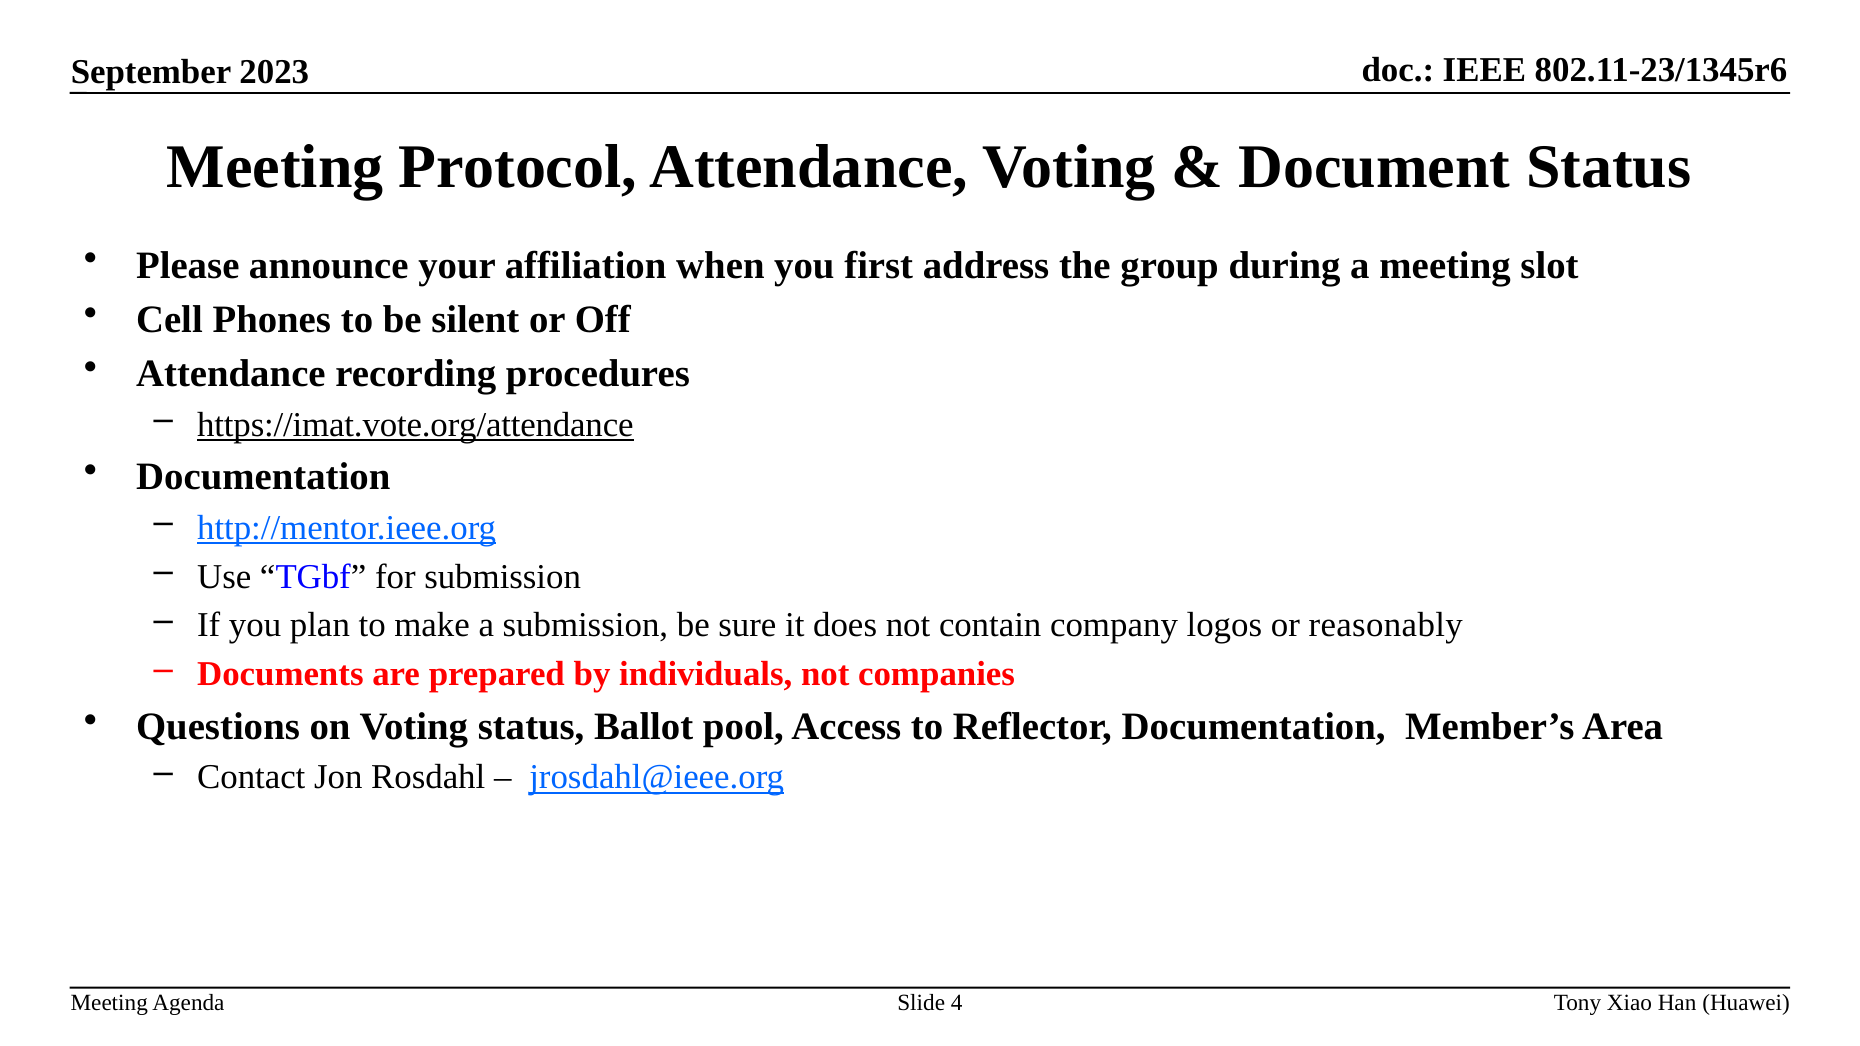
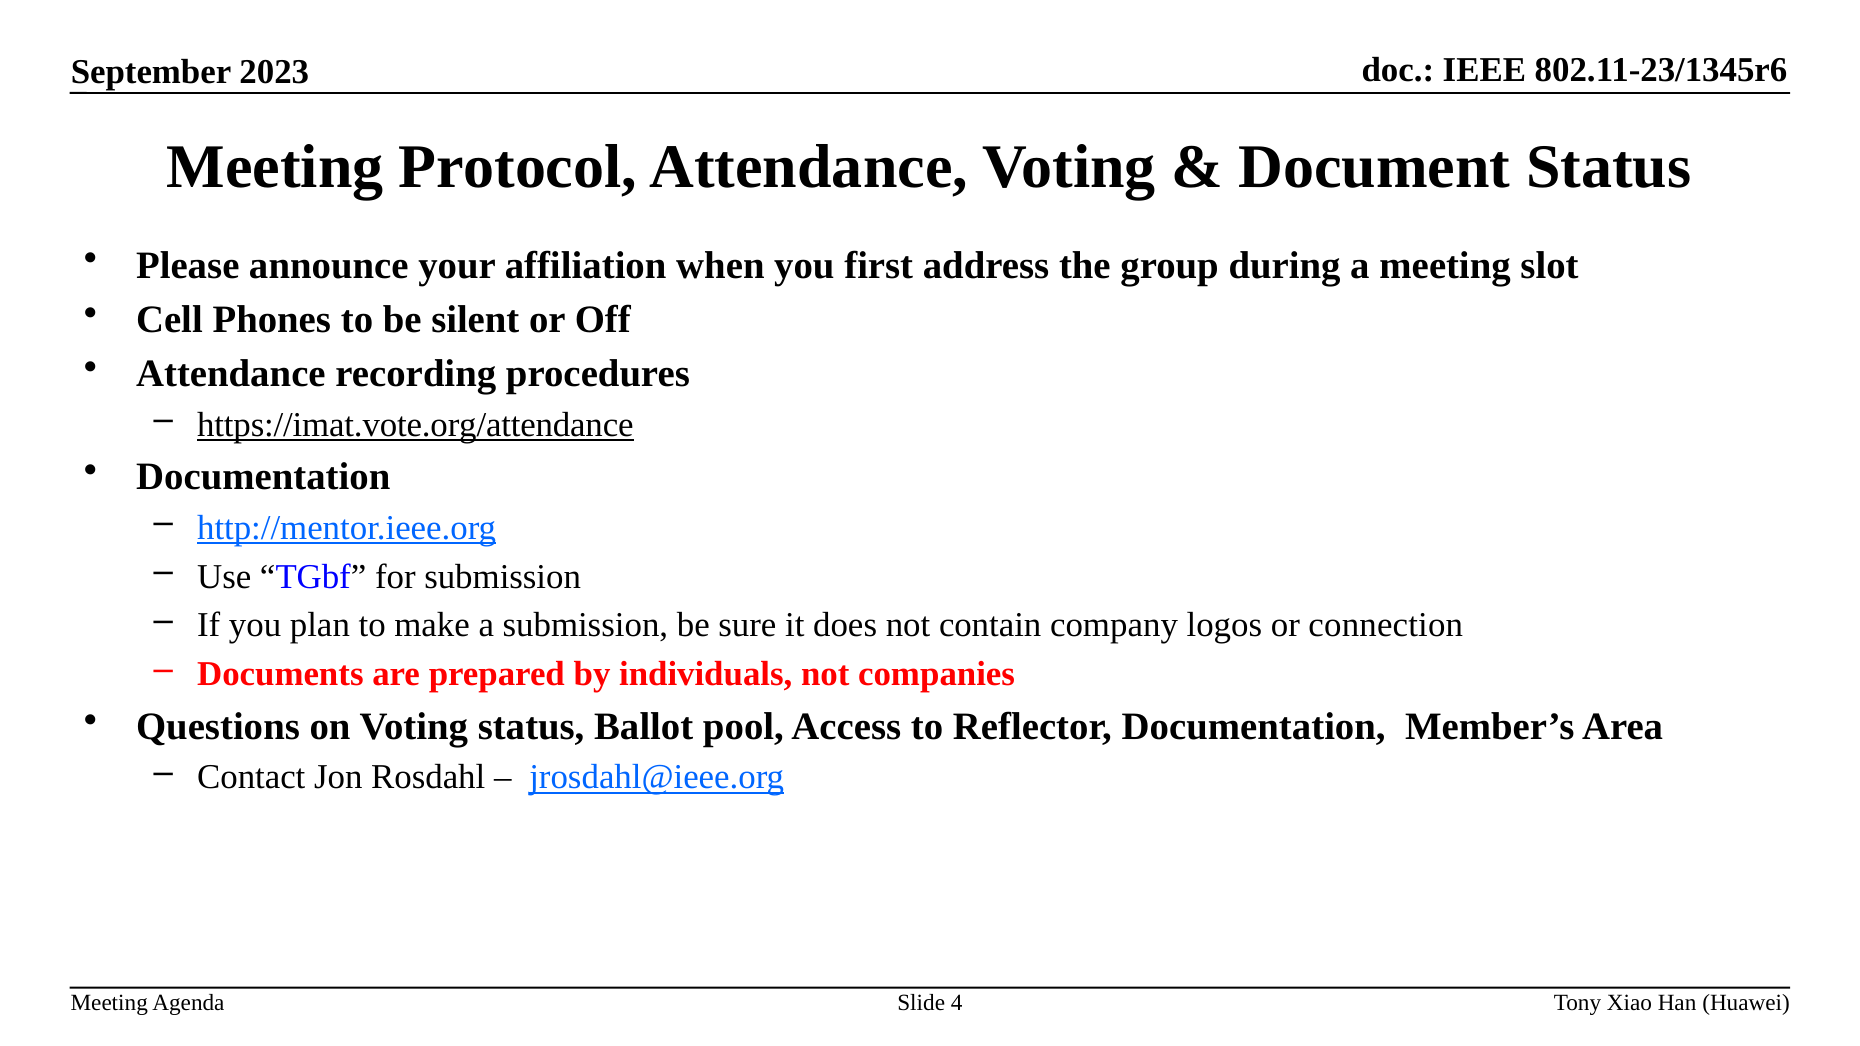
reasonably: reasonably -> connection
